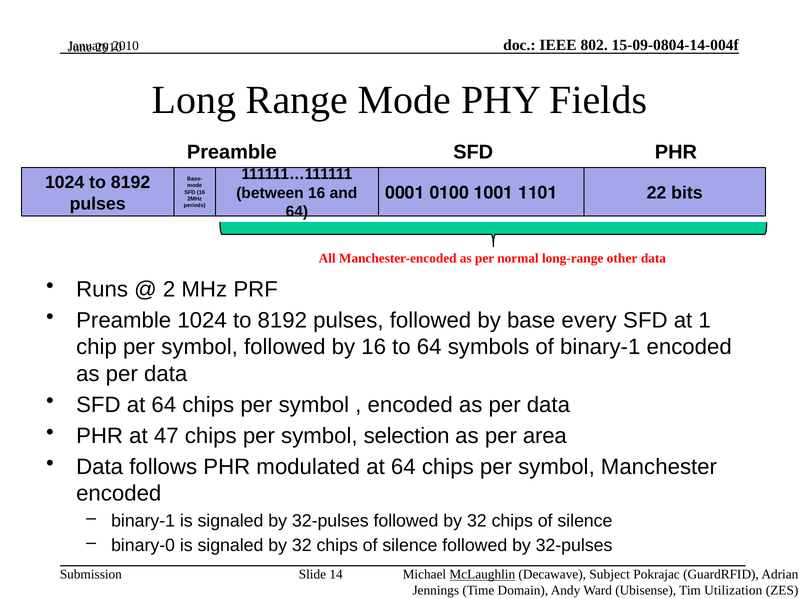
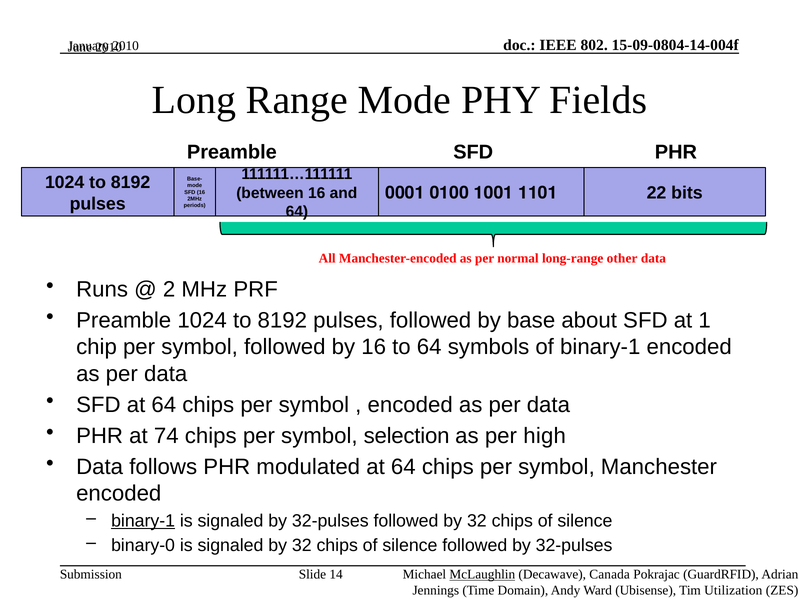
every: every -> about
47: 47 -> 74
area: area -> high
binary-1 at (143, 521) underline: none -> present
Subject: Subject -> Canada
